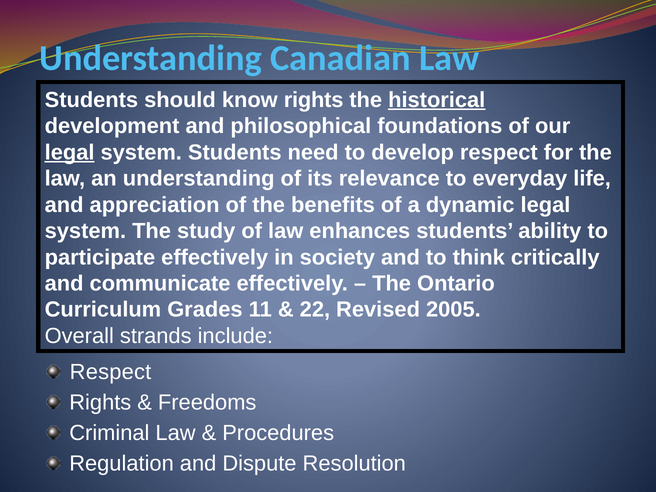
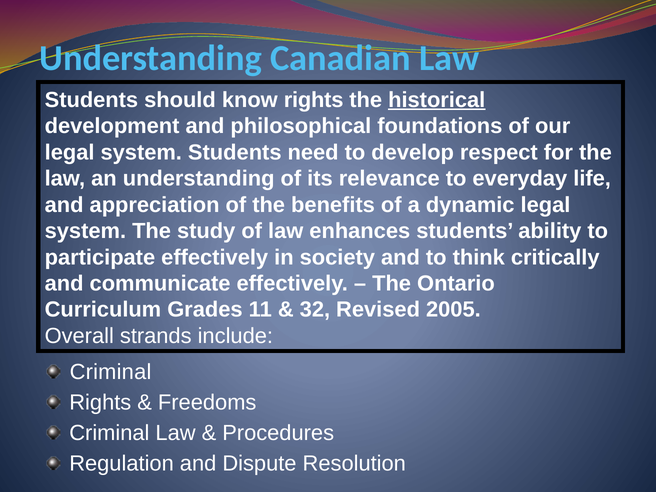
legal at (70, 152) underline: present -> none
22: 22 -> 32
Respect at (111, 372): Respect -> Criminal
